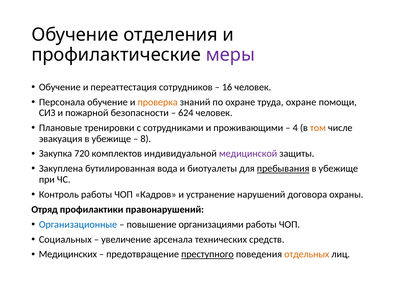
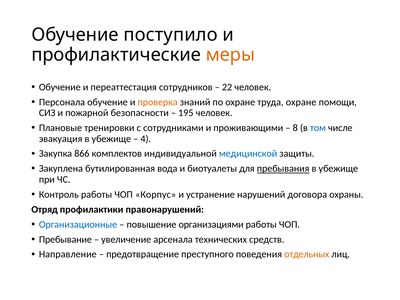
отделения: отделения -> поступило
меры colour: purple -> orange
16: 16 -> 22
624: 624 -> 195
4: 4 -> 8
том colour: orange -> blue
8: 8 -> 4
720: 720 -> 866
медицинской colour: purple -> blue
Кадров: Кадров -> Корпус
Социальных: Социальных -> Пребывание
Медицинских: Медицинских -> Направление
преступного underline: present -> none
